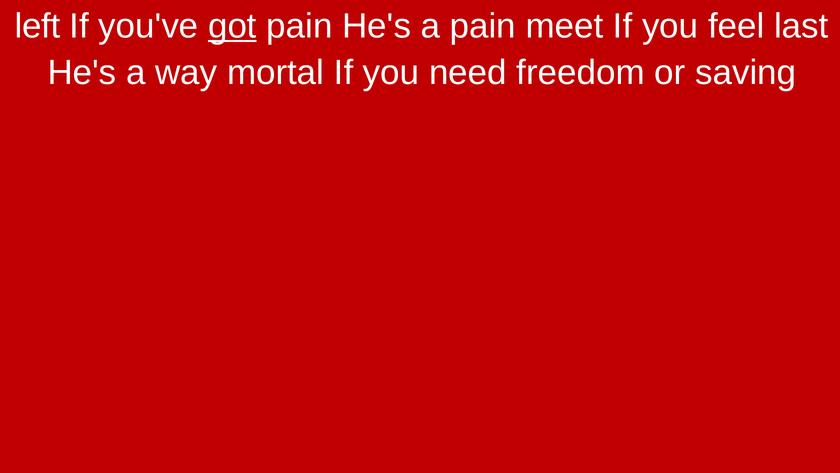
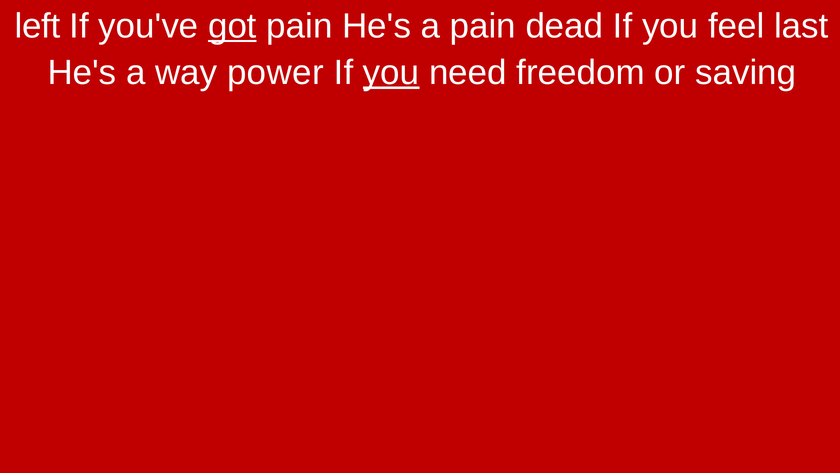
meet: meet -> dead
mortal: mortal -> power
you at (391, 73) underline: none -> present
